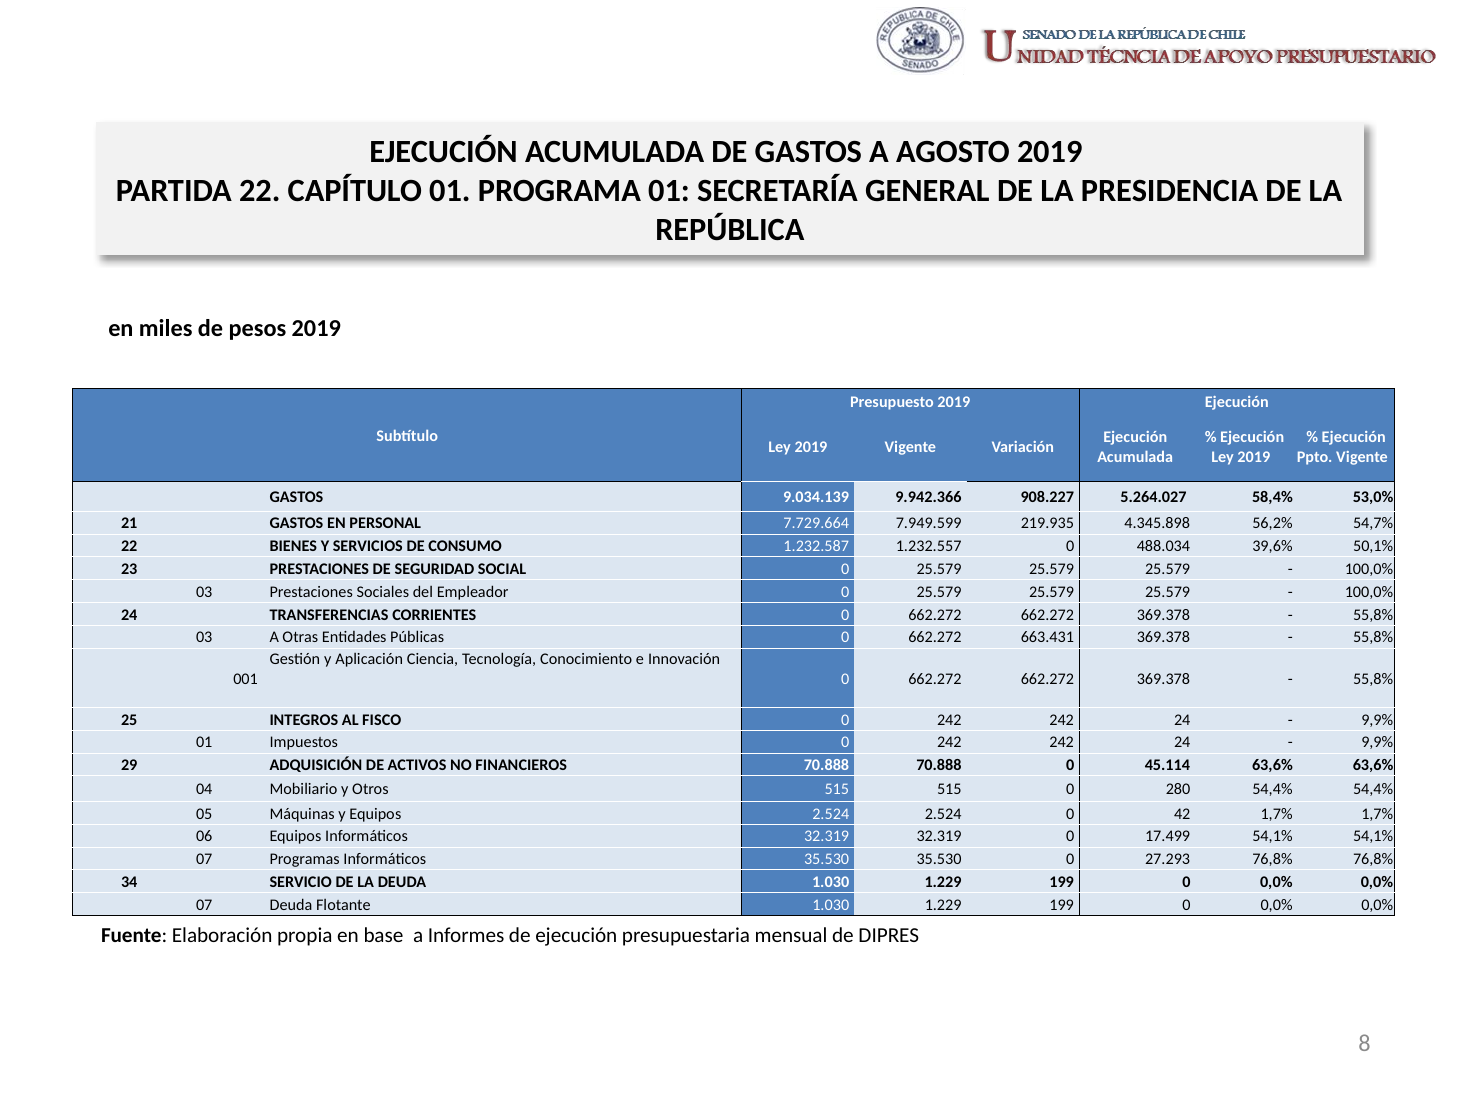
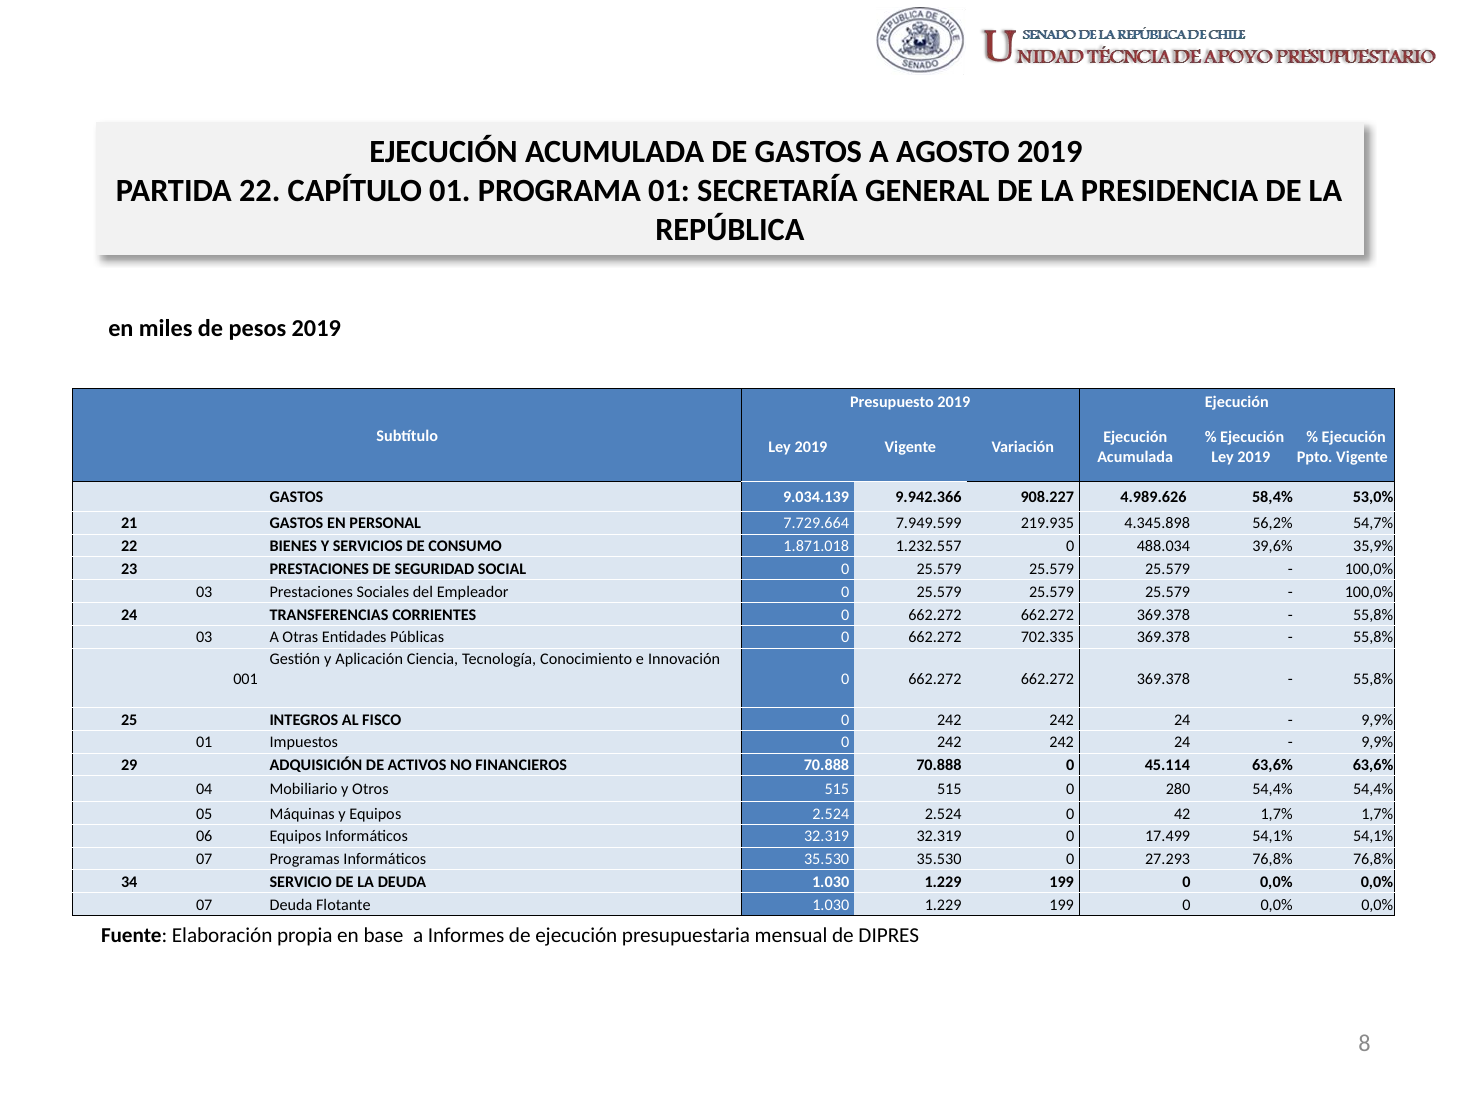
5.264.027: 5.264.027 -> 4.989.626
1.232.587: 1.232.587 -> 1.871.018
50,1%: 50,1% -> 35,9%
663.431: 663.431 -> 702.335
